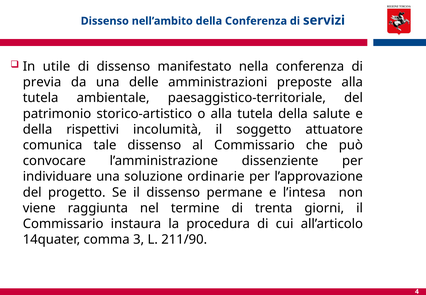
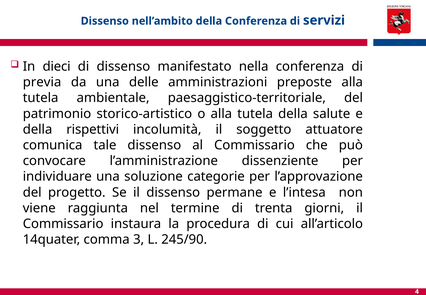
utile: utile -> dieci
ordinarie: ordinarie -> categorie
211/90: 211/90 -> 245/90
